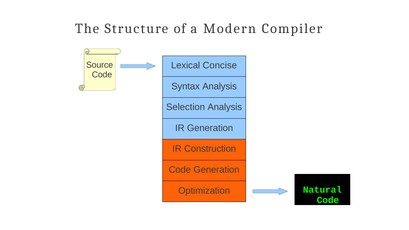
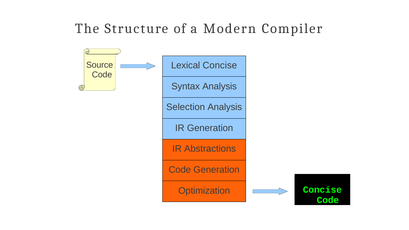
Construction: Construction -> Abstractions
Natural at (322, 190): Natural -> Concise
